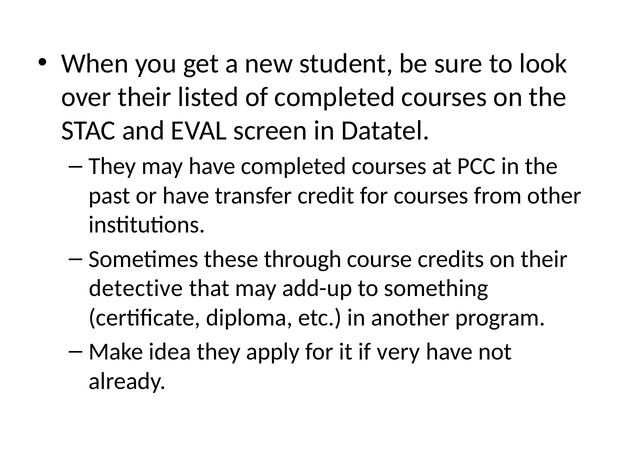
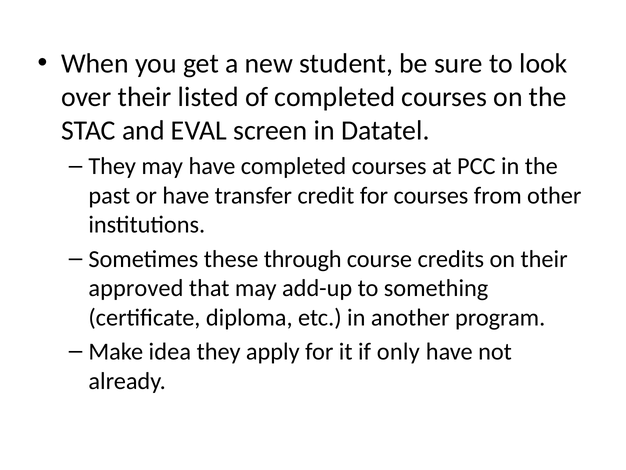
detective: detective -> approved
very: very -> only
